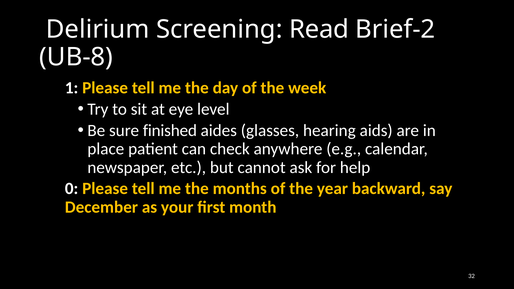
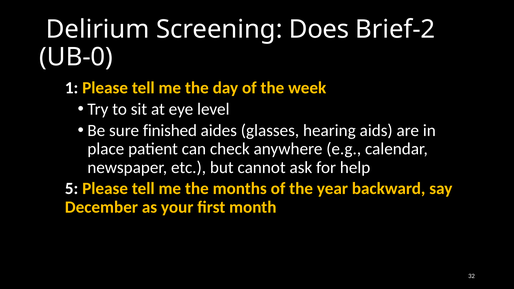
Read: Read -> Does
UB-8: UB-8 -> UB-0
0: 0 -> 5
